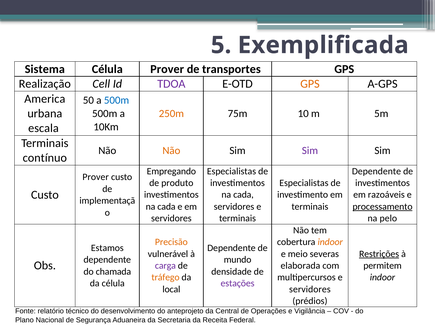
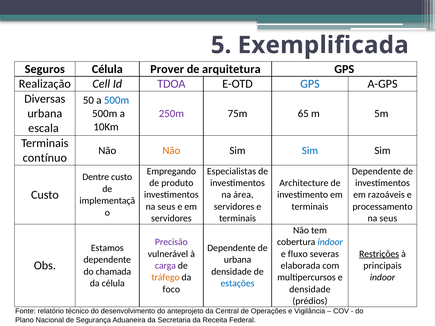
Sistema: Sistema -> Seguros
transportes: transportes -> arquitetura
GPS at (310, 84) colour: orange -> blue
America: America -> Diversas
250m colour: orange -> purple
10: 10 -> 65
Sim at (310, 151) colour: purple -> blue
Prover at (96, 177): Prover -> Dentre
Especialistas at (304, 183): Especialistas -> Architecture
cada at (243, 195): cada -> área
cada at (166, 207): cada -> seus
processamento underline: present -> none
pelo at (388, 219): pelo -> seus
Precisão colour: orange -> purple
indoor at (330, 242) colour: orange -> blue
meio: meio -> fluxo
mundo at (238, 260): mundo -> urbana
permitem: permitem -> principais
estações colour: purple -> blue
local: local -> foco
servidores at (310, 289): servidores -> densidade
